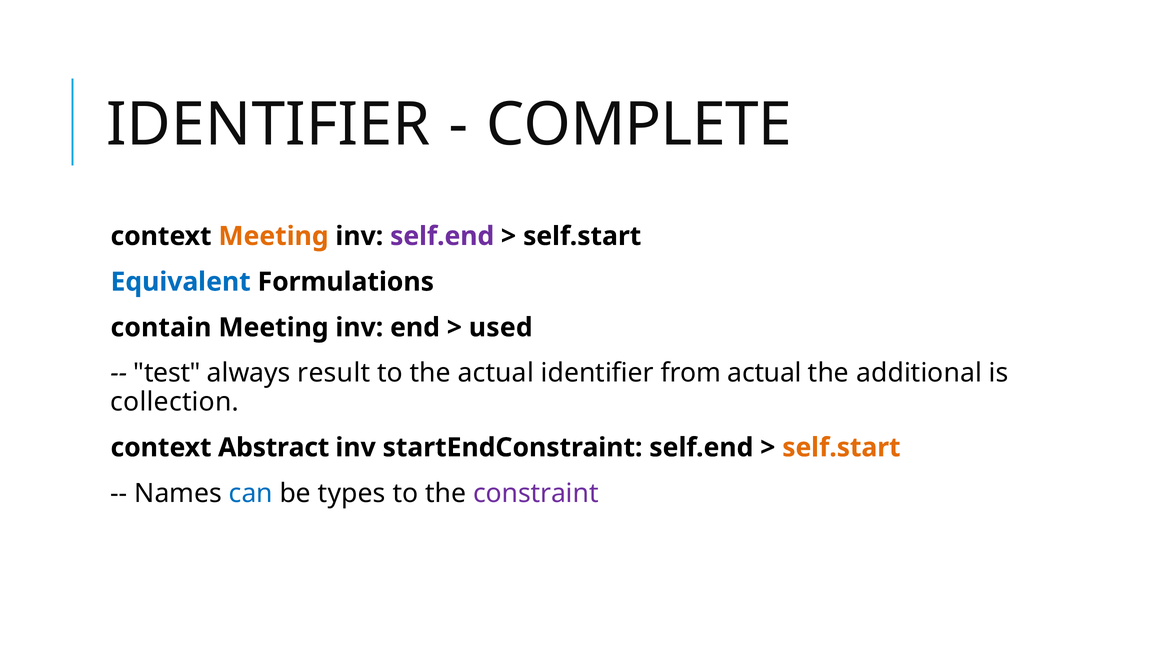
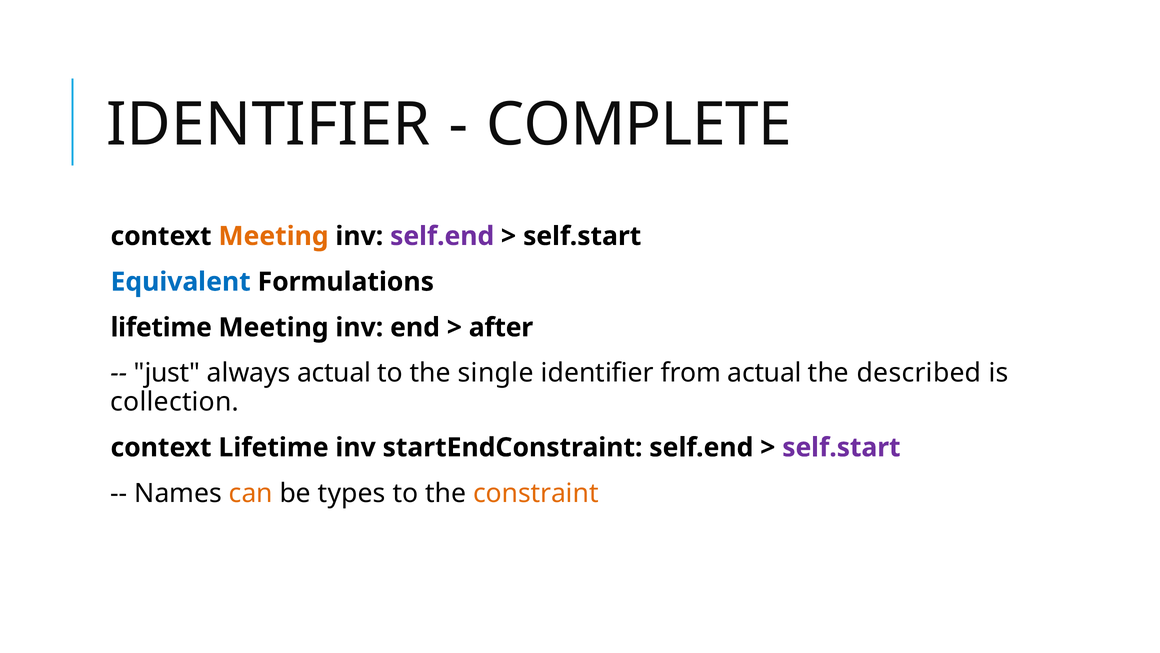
contain at (161, 327): contain -> lifetime
used: used -> after
test: test -> just
always result: result -> actual
the actual: actual -> single
additional: additional -> described
context Abstract: Abstract -> Lifetime
self.start at (841, 447) colour: orange -> purple
can colour: blue -> orange
constraint colour: purple -> orange
